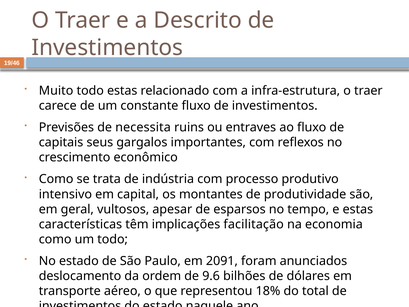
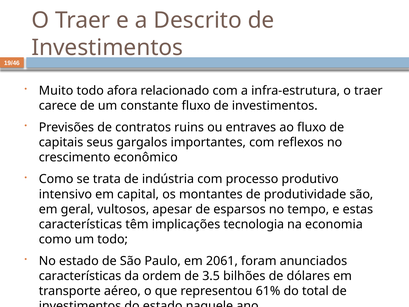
todo estas: estas -> afora
necessita: necessita -> contratos
facilitação: facilitação -> tecnologia
2091: 2091 -> 2061
deslocamento at (80, 276): deslocamento -> características
9.6: 9.6 -> 3.5
18%: 18% -> 61%
